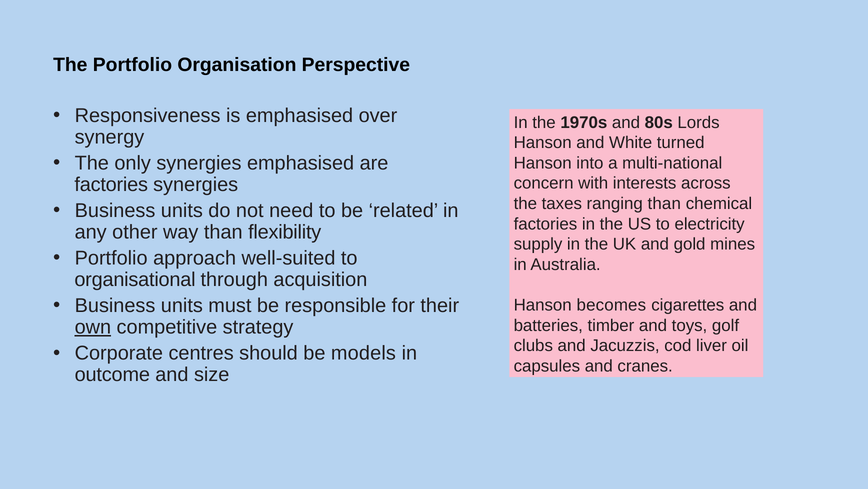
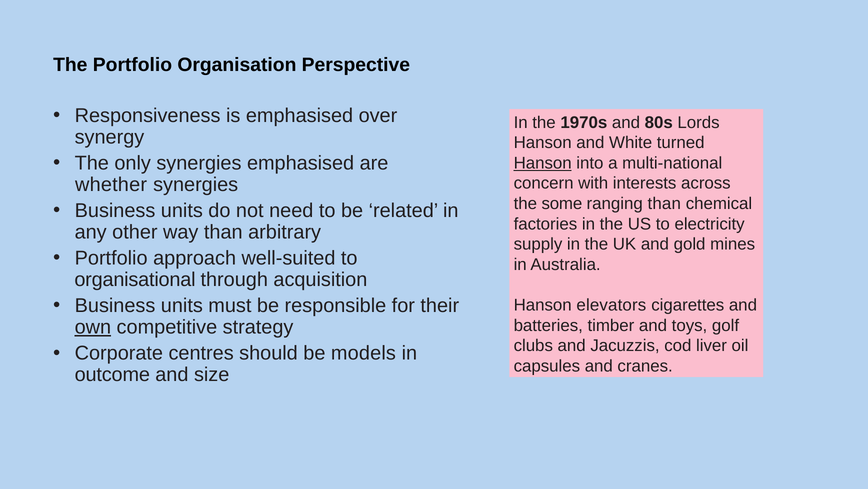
Hanson at (543, 163) underline: none -> present
factories at (111, 184): factories -> whether
taxes: taxes -> some
flexibility: flexibility -> arbitrary
becomes: becomes -> elevators
